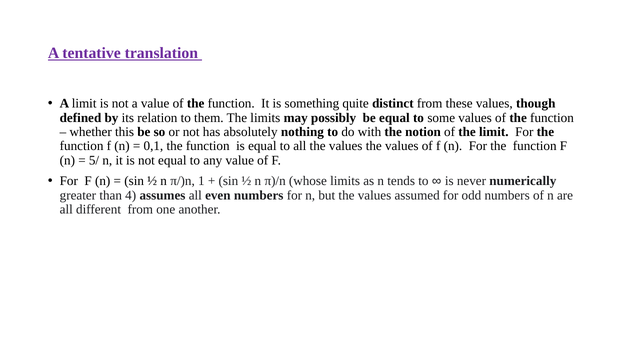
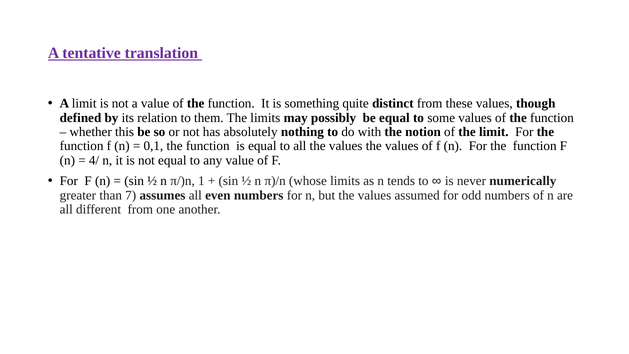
5/: 5/ -> 4/
4: 4 -> 7
